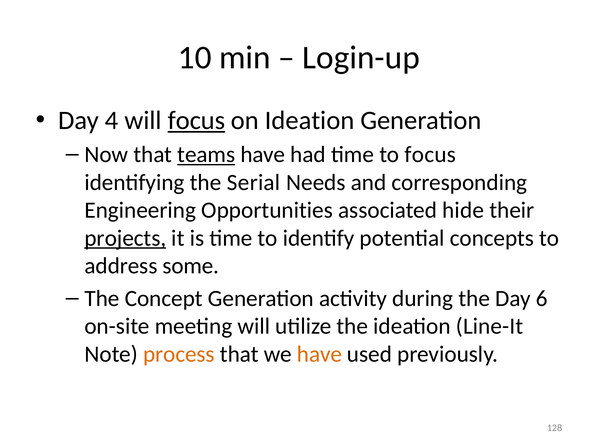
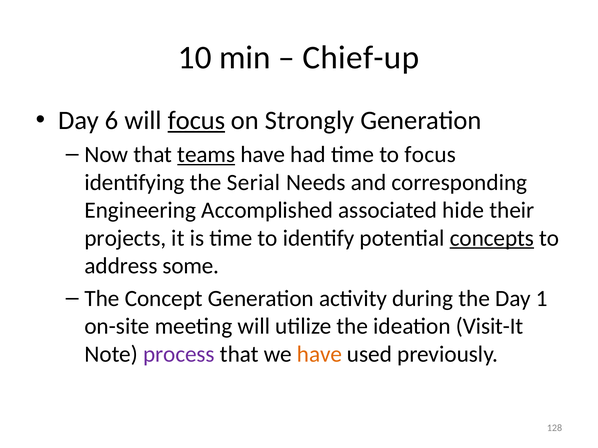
Login-up: Login-up -> Chief-up
4: 4 -> 6
on Ideation: Ideation -> Strongly
Opportunities: Opportunities -> Accomplished
projects underline: present -> none
concepts underline: none -> present
6: 6 -> 1
Line-It: Line-It -> Visit-It
process colour: orange -> purple
